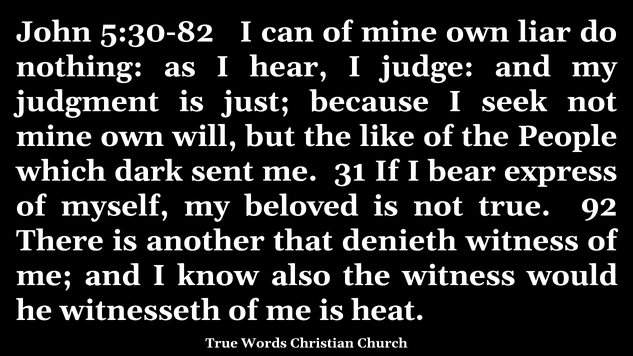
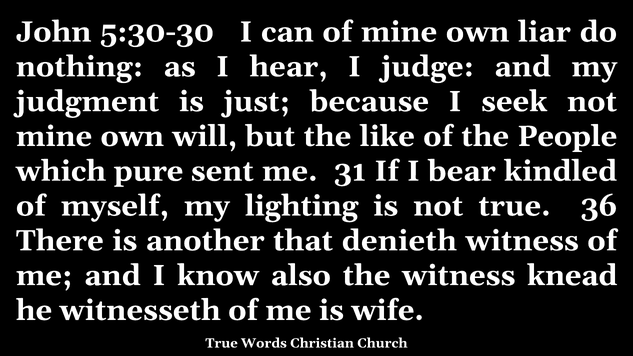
5:30-82: 5:30-82 -> 5:30-30
dark: dark -> pure
express: express -> kindled
beloved: beloved -> lighting
92: 92 -> 36
would: would -> knead
heat: heat -> wife
